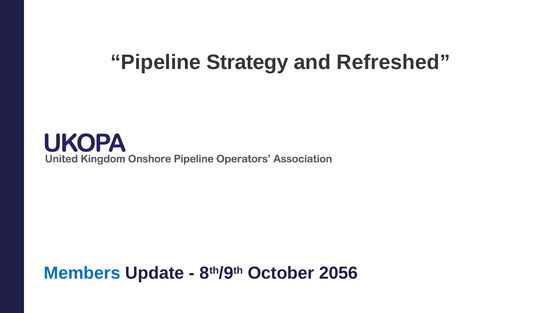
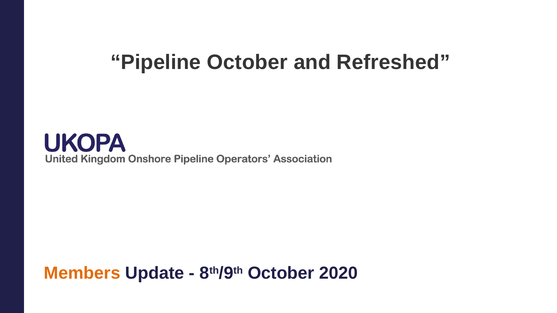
Pipeline Strategy: Strategy -> October
Members colour: blue -> orange
2056: 2056 -> 2020
